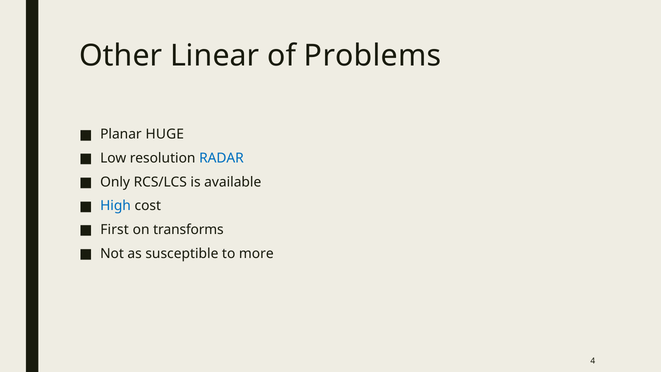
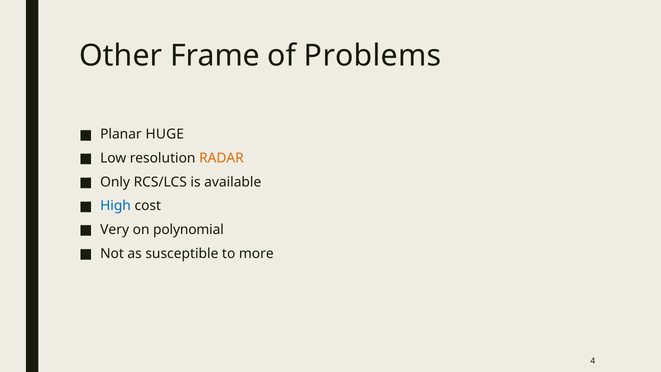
Linear: Linear -> Frame
RADAR colour: blue -> orange
First: First -> Very
transforms: transforms -> polynomial
